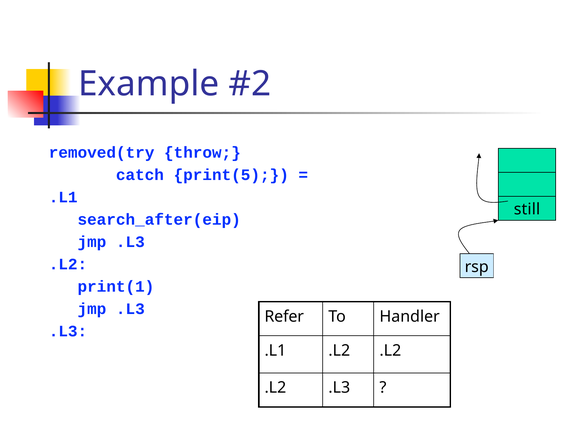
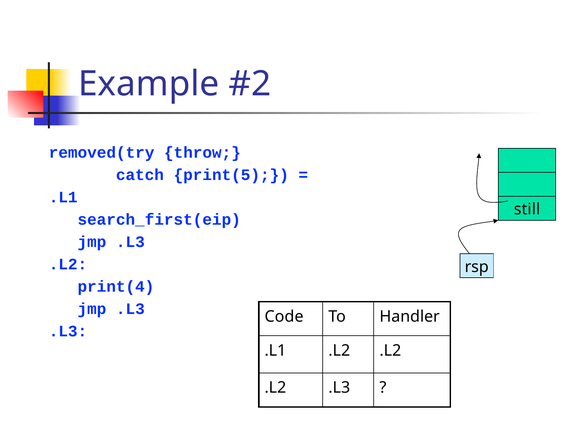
search_after(eip: search_after(eip -> search_first(eip
print(1: print(1 -> print(4
Refer: Refer -> Code
